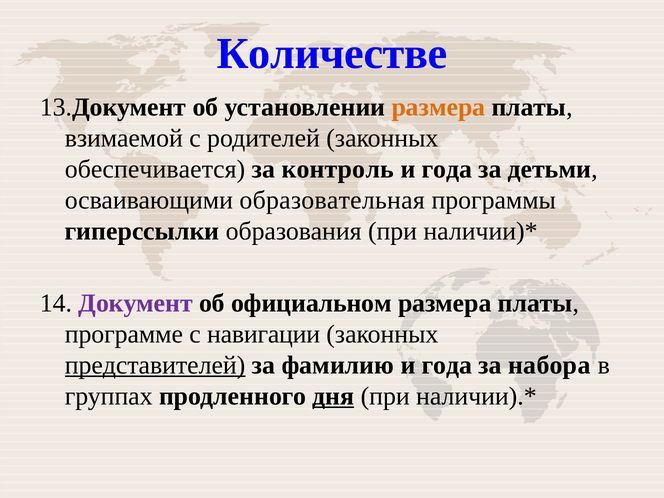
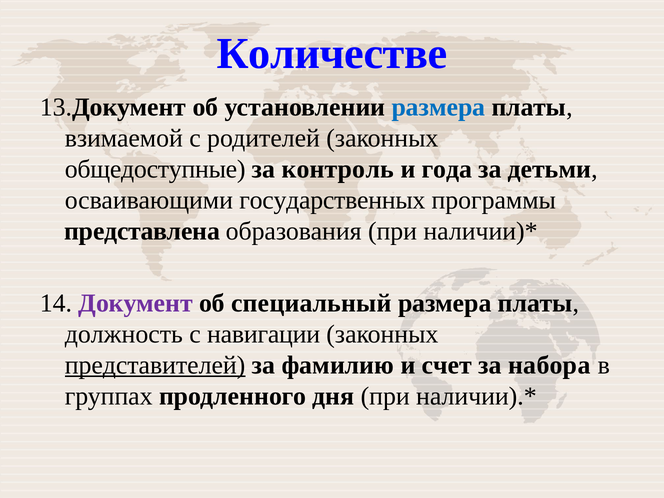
размера at (438, 107) colour: orange -> blue
обеспечивается: обеспечивается -> общедоступные
образовательная: образовательная -> государственных
гиперссылки: гиперссылки -> представлена
официальном: официальном -> специальный
программе: программе -> должность
года at (447, 365): года -> счет
дня underline: present -> none
